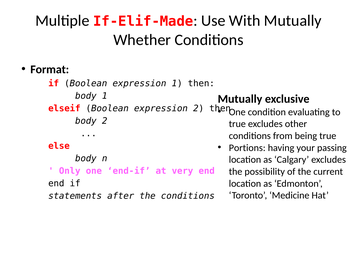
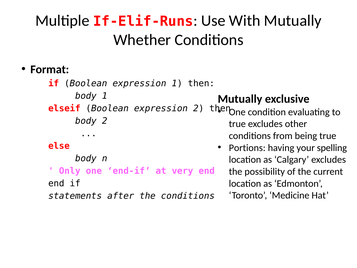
If-Elif-Made: If-Elif-Made -> If-Elif-Runs
passing: passing -> spelling
